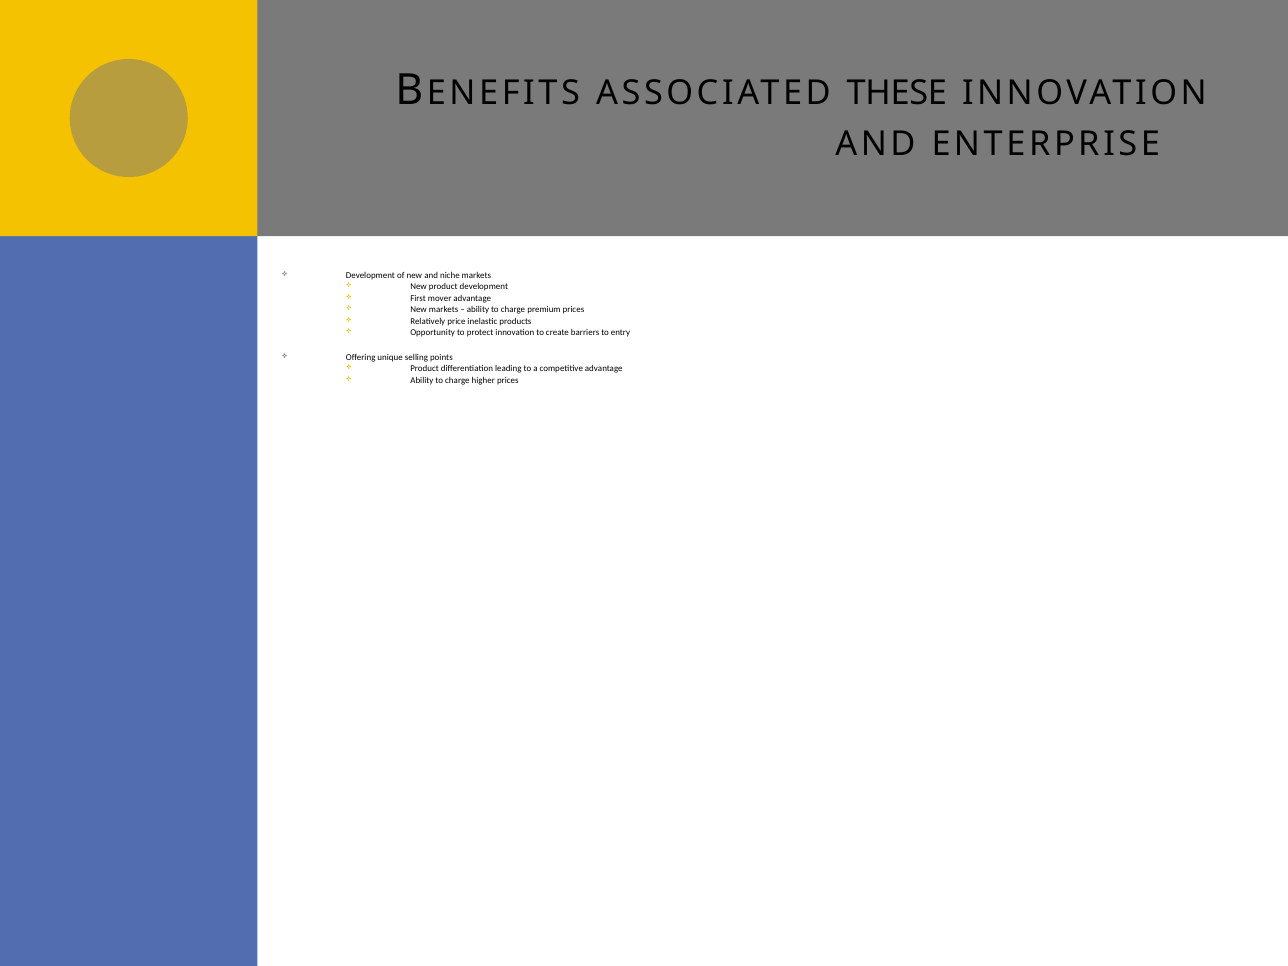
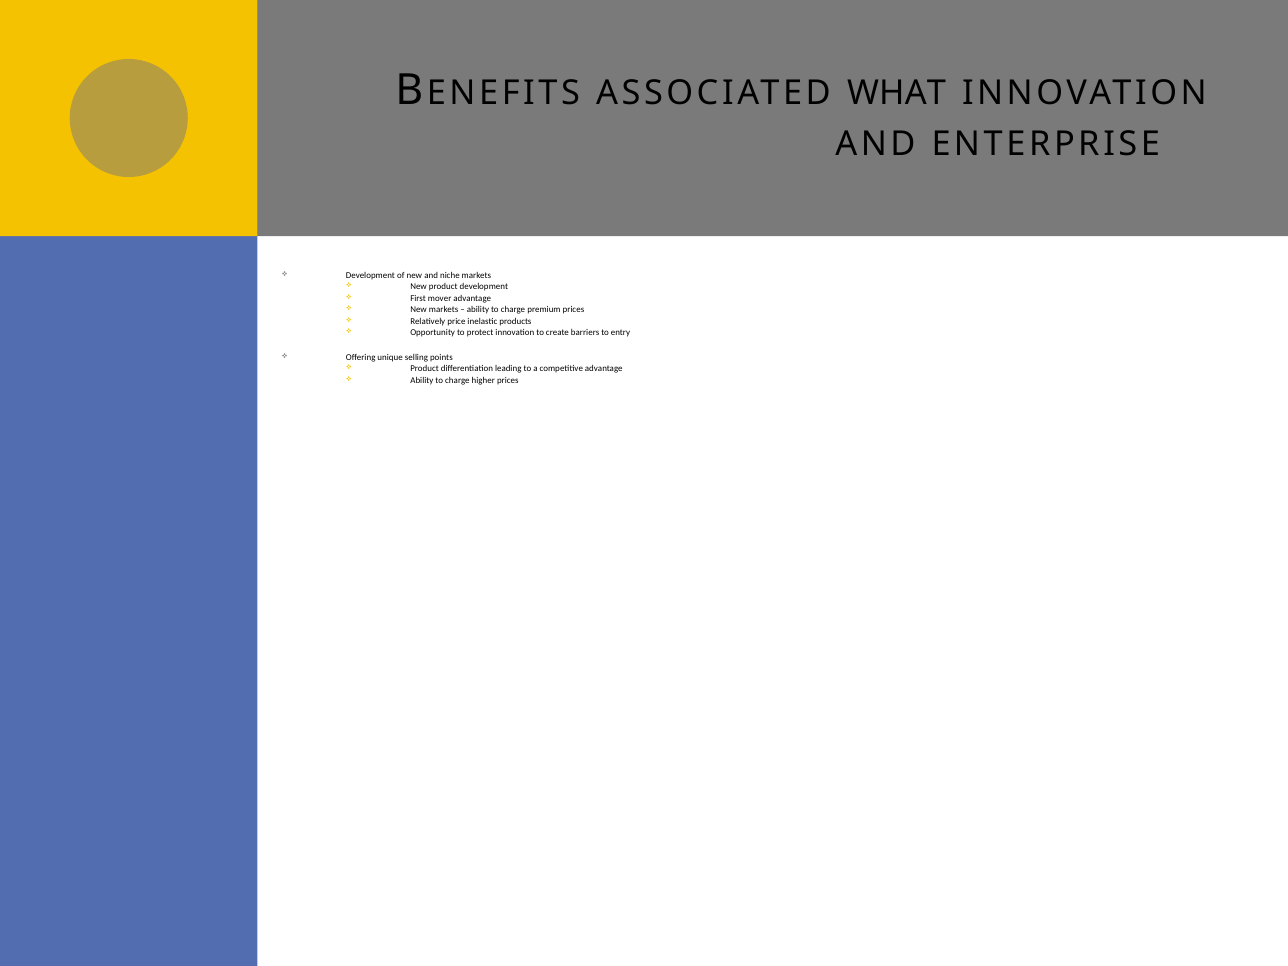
THESE: THESE -> WHAT
